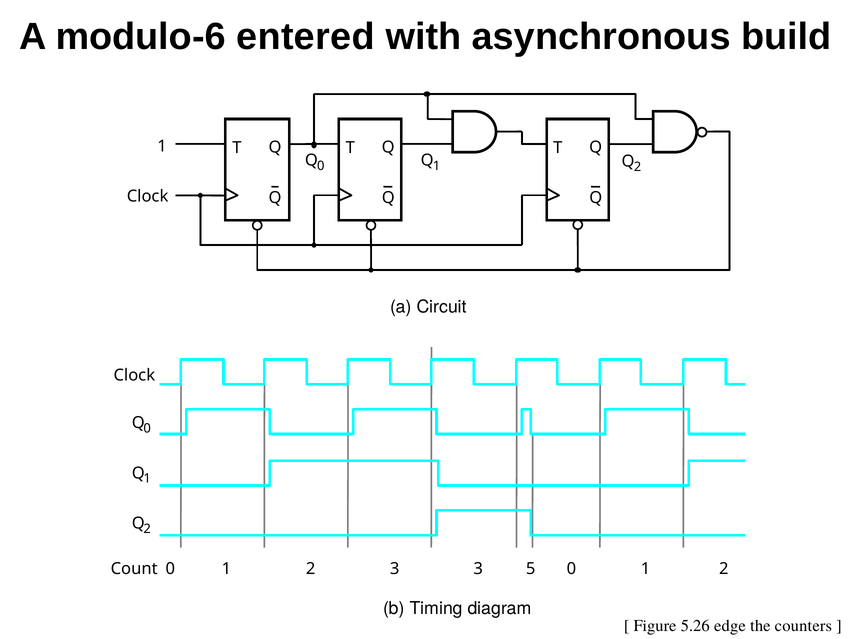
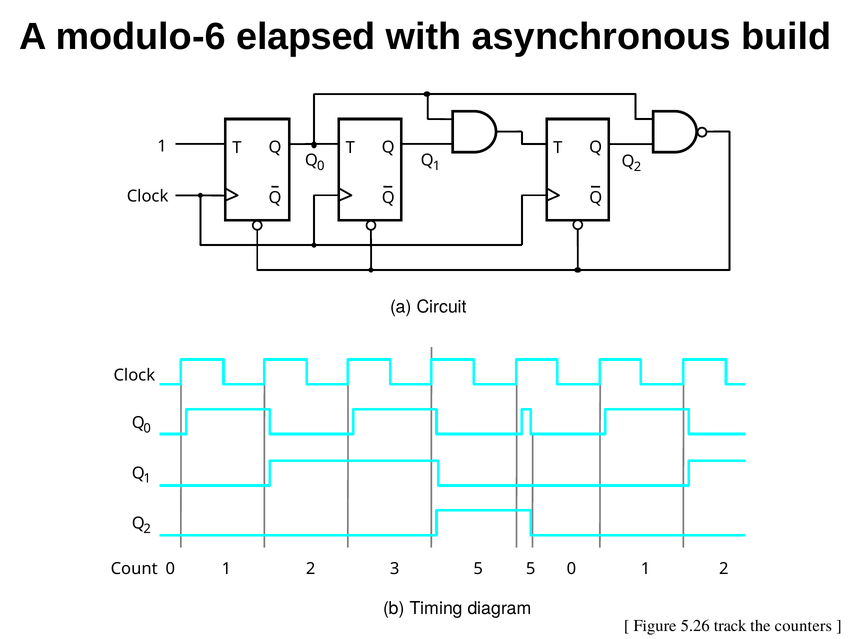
entered: entered -> elapsed
3 3: 3 -> 5
edge: edge -> track
